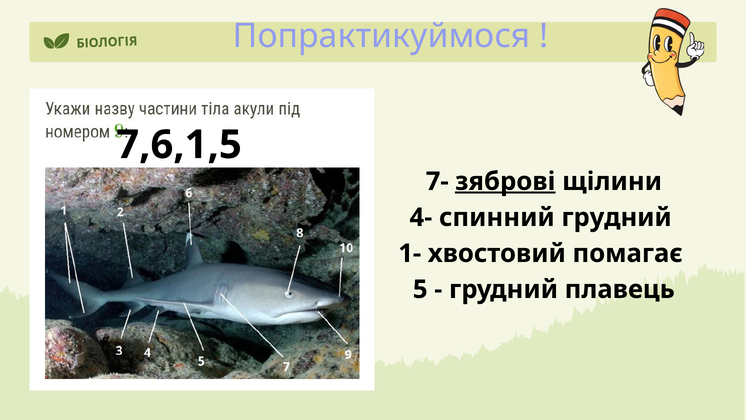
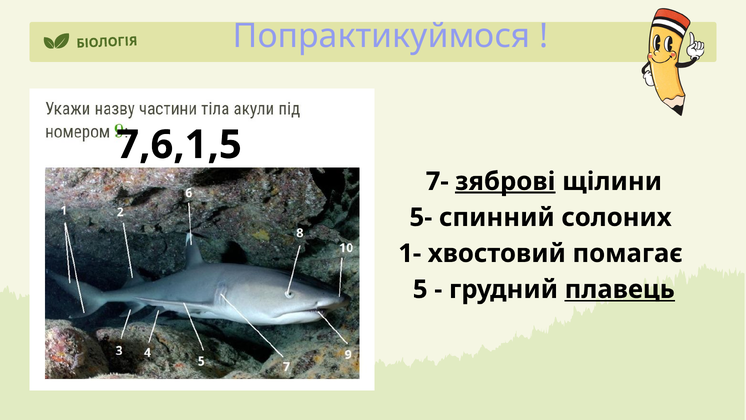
4-: 4- -> 5-
спинний грудний: грудний -> солоних
плавець underline: none -> present
